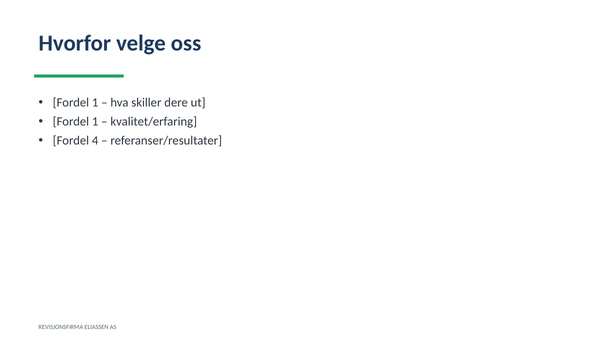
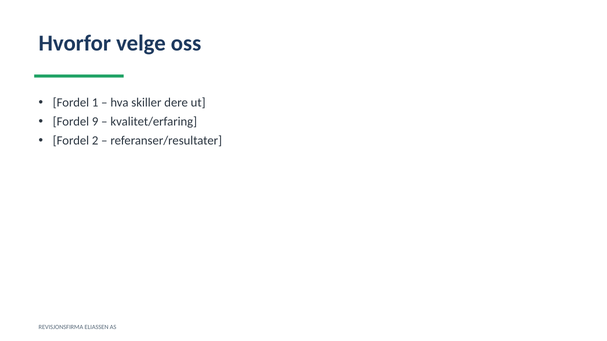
1 at (95, 122): 1 -> 9
4: 4 -> 2
